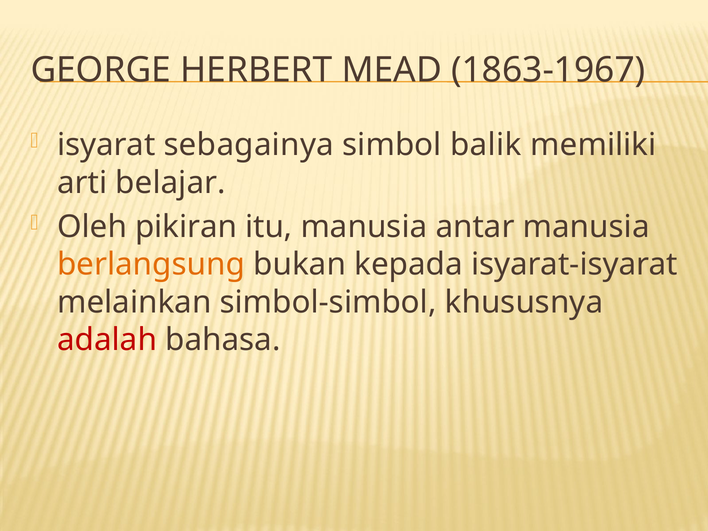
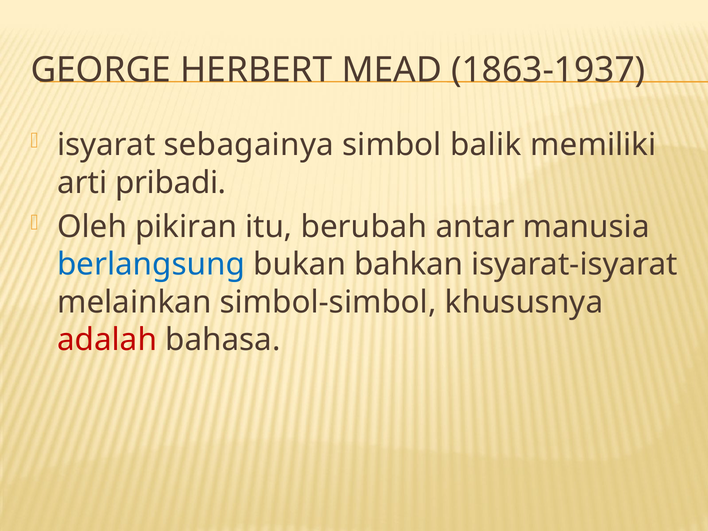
1863-1967: 1863-1967 -> 1863-1937
belajar: belajar -> pribadi
itu manusia: manusia -> berubah
berlangsung colour: orange -> blue
kepada: kepada -> bahkan
